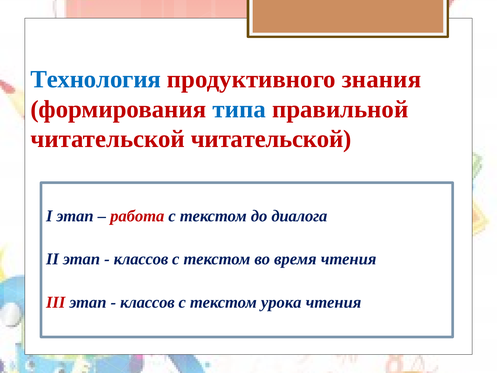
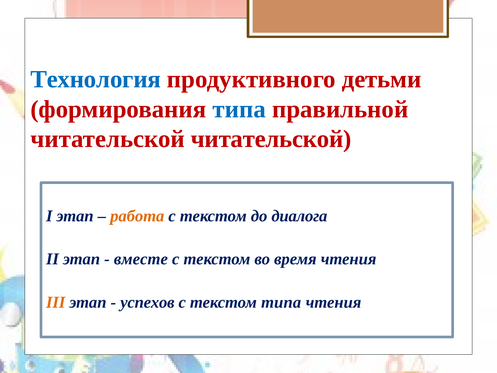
знания: знания -> детьми
работа colour: red -> orange
классов at (141, 259): классов -> вместе
III colour: red -> orange
классов at (147, 302): классов -> успехов
текстом урока: урока -> типа
